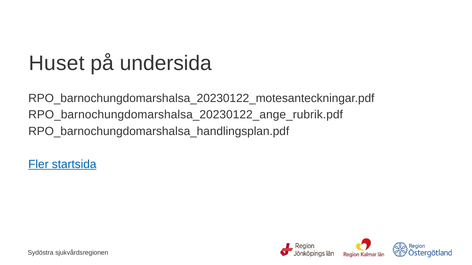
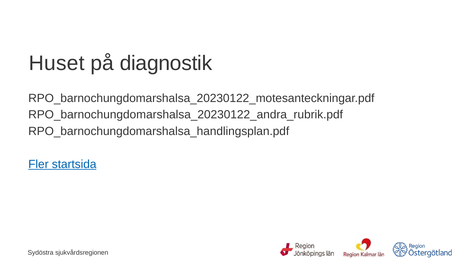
undersida: undersida -> diagnostik
RPO_barnochungdomarshalsa_20230122_ange_rubrik.pdf: RPO_barnochungdomarshalsa_20230122_ange_rubrik.pdf -> RPO_barnochungdomarshalsa_20230122_andra_rubrik.pdf
